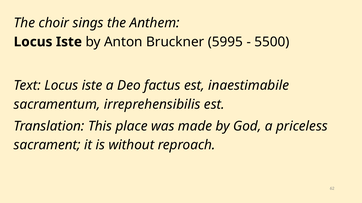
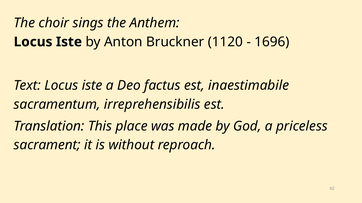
5995: 5995 -> 1120
5500: 5500 -> 1696
